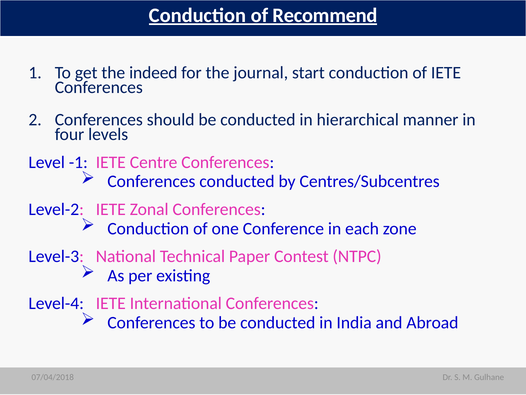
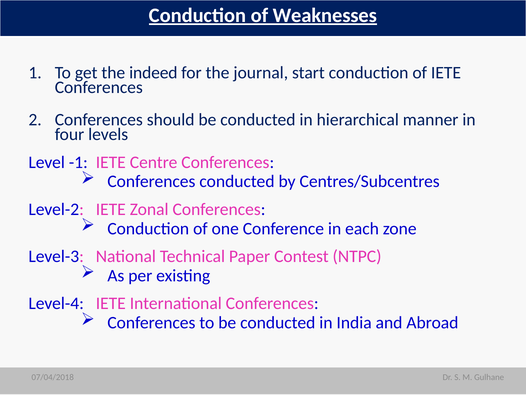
Recommend: Recommend -> Weaknesses
